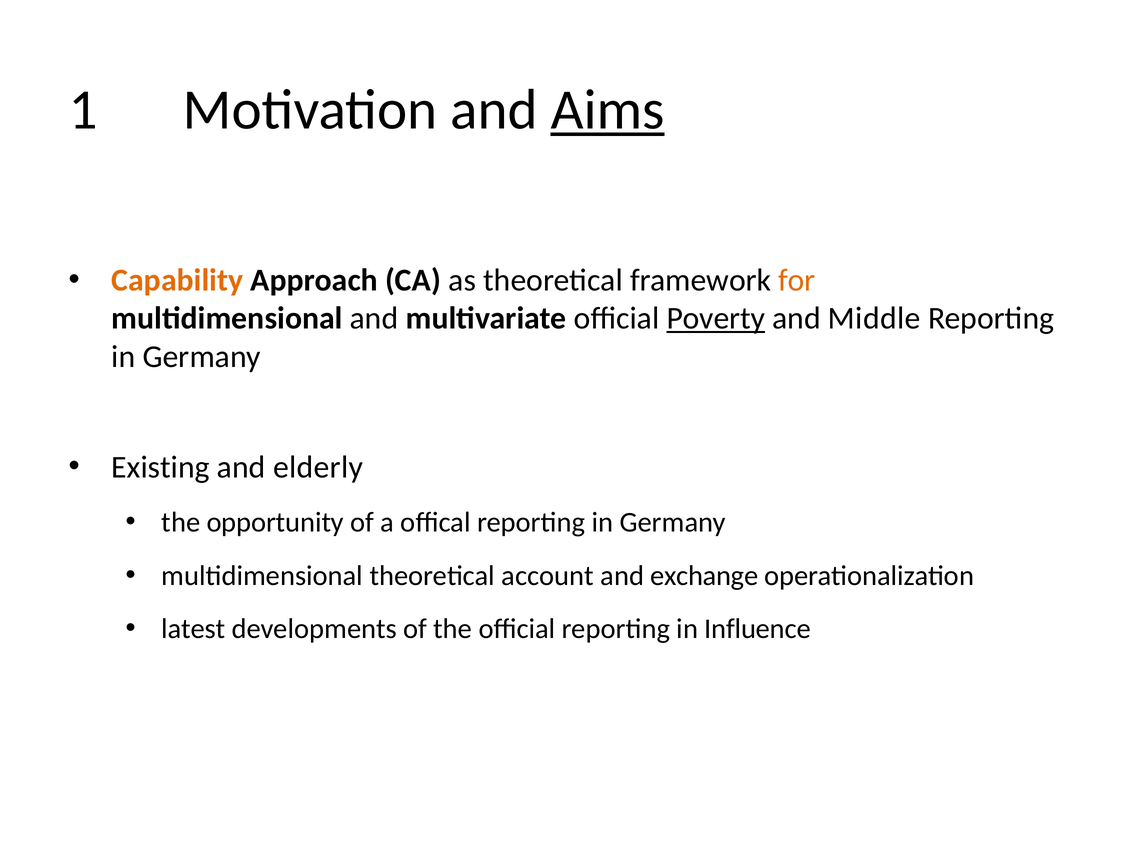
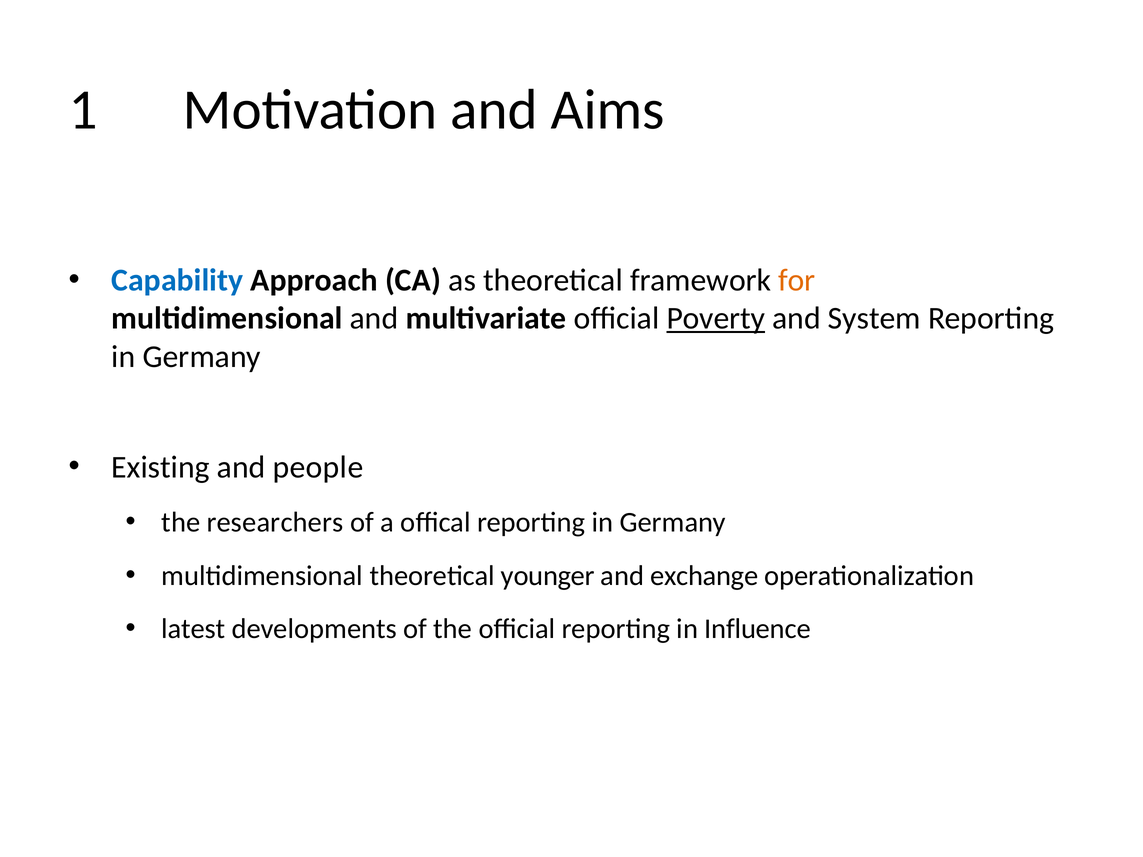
Aims underline: present -> none
Capability colour: orange -> blue
Middle: Middle -> System
elderly: elderly -> people
opportunity: opportunity -> researchers
account: account -> younger
